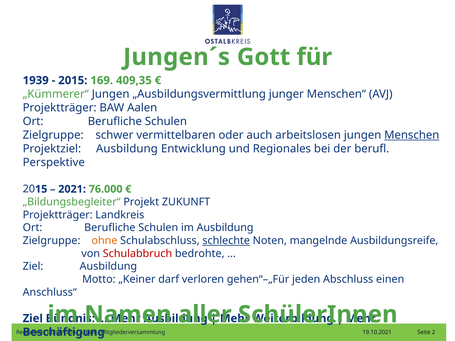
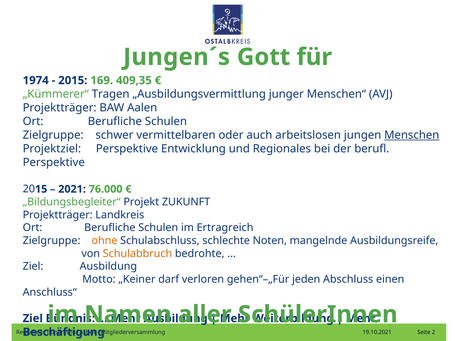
1939: 1939 -> 1974
„Kümmerer“ Jungen: Jungen -> Tragen
Projektziel Ausbildung: Ausbildung -> Perspektive
im Ausbildung: Ausbildung -> Ertragreich
schlechte underline: present -> none
Schulabbruch colour: red -> orange
